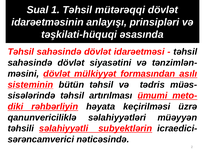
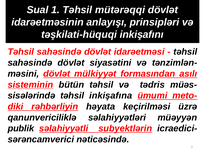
əsasında: əsasında -> inkişafını
artırılması: artırılması -> inkişafına
təhsili: təhsili -> publik
